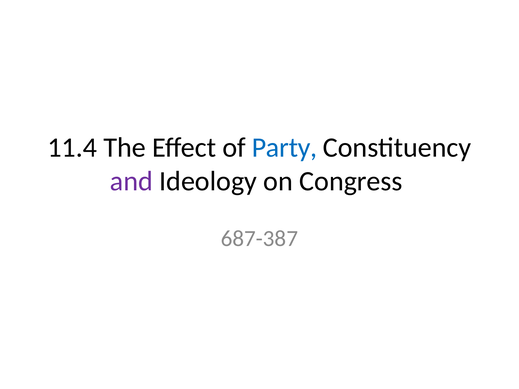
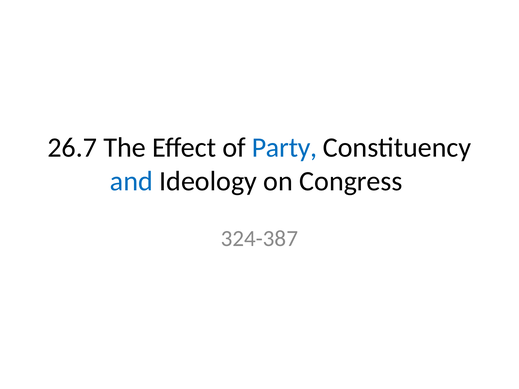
11.4: 11.4 -> 26.7
and colour: purple -> blue
687-387: 687-387 -> 324-387
